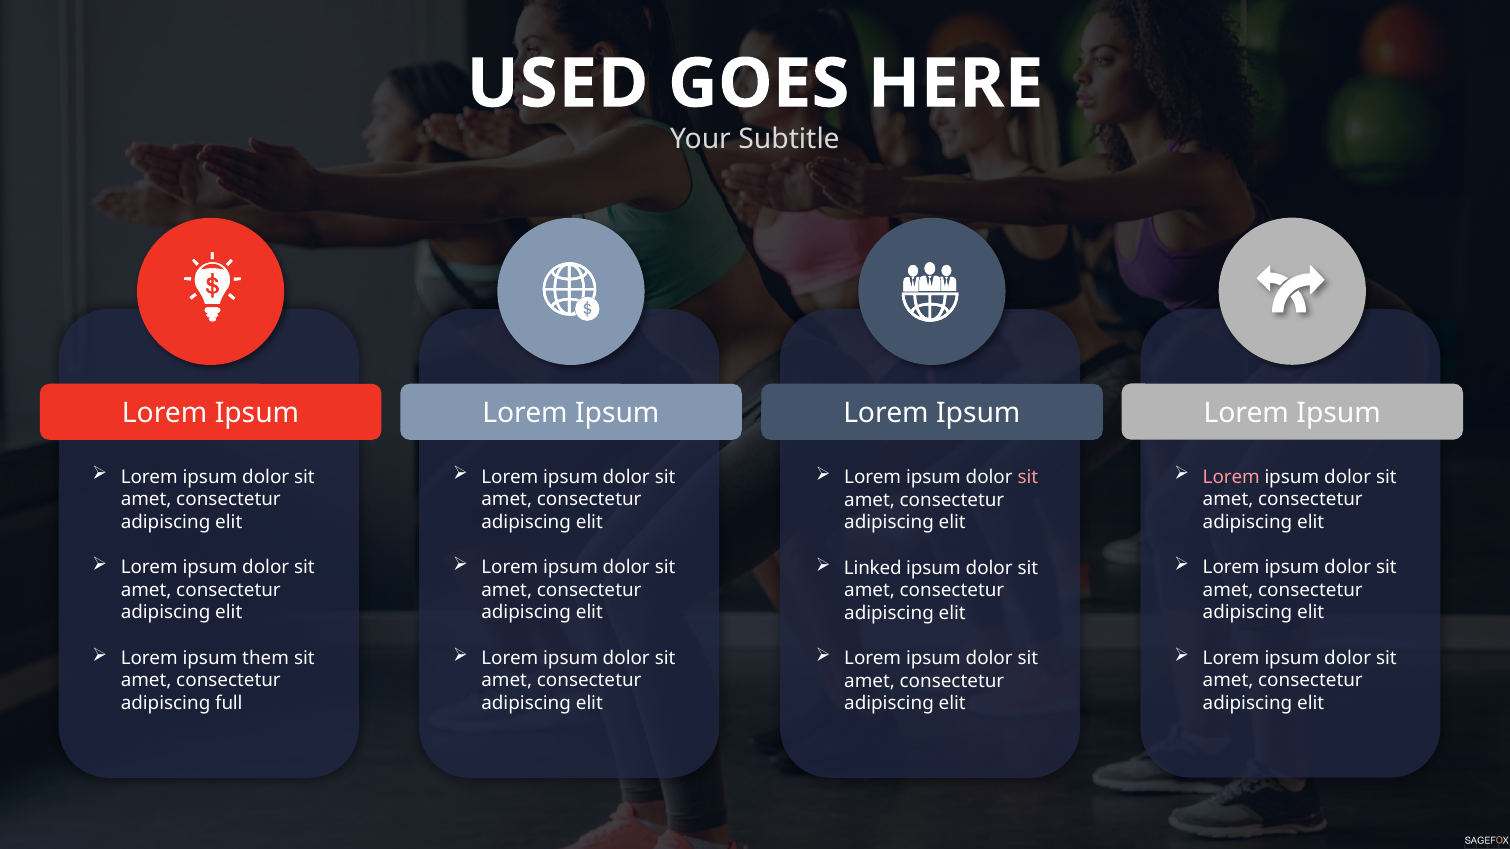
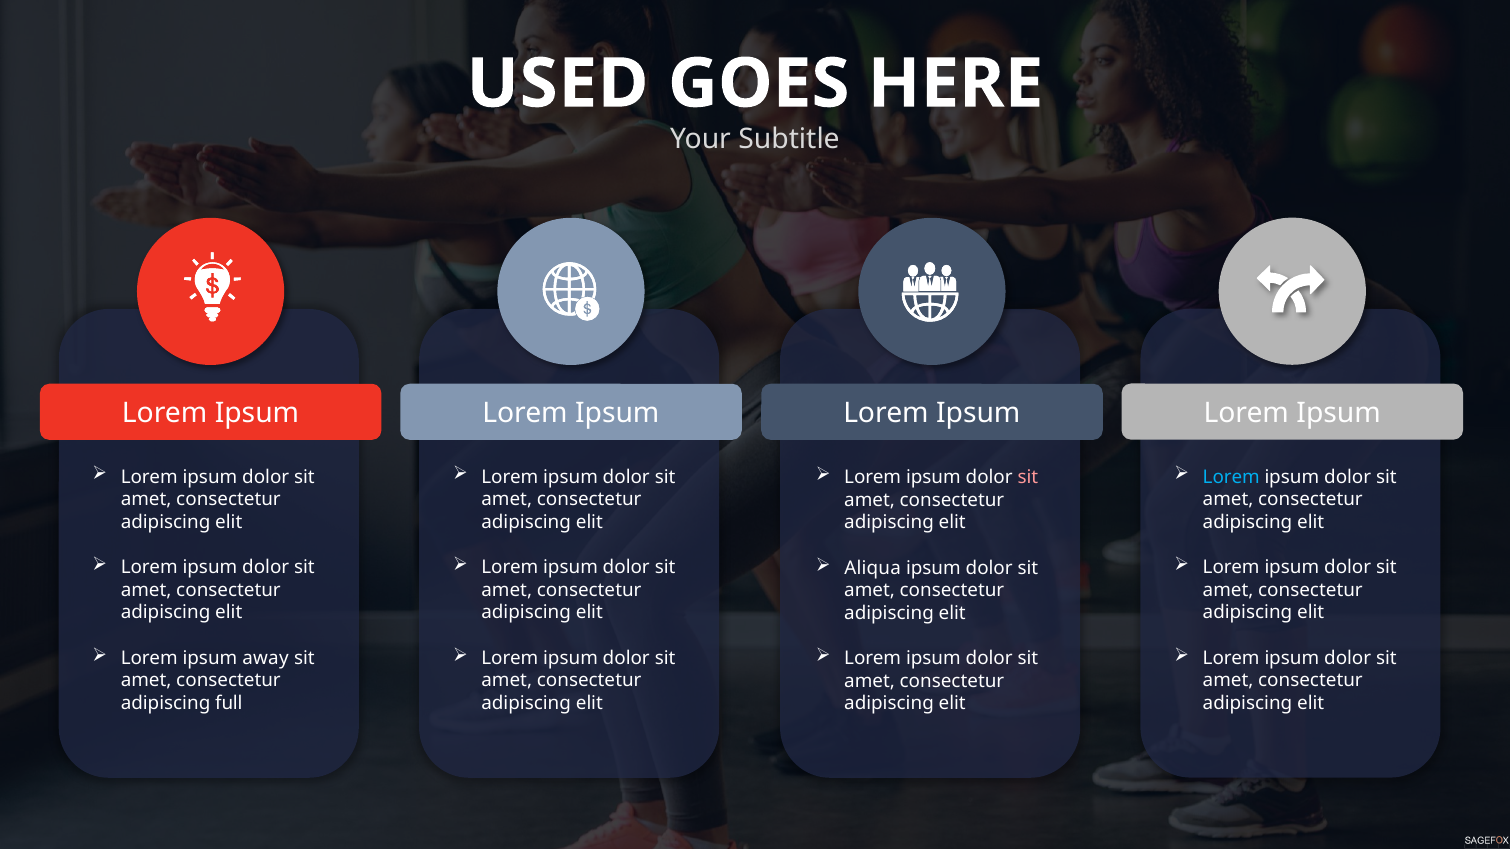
Lorem at (1231, 477) colour: pink -> light blue
Linked: Linked -> Aliqua
them: them -> away
